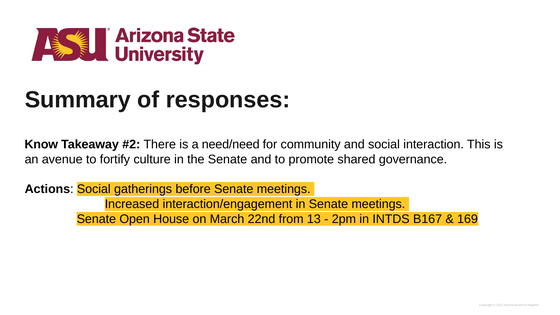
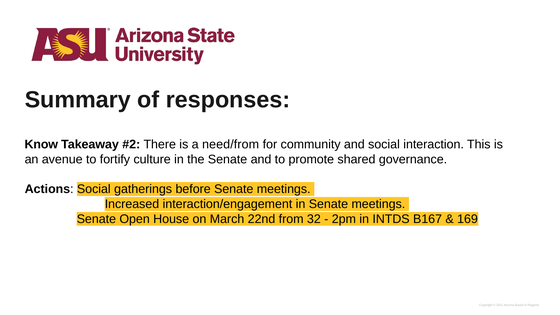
need/need: need/need -> need/from
13: 13 -> 32
